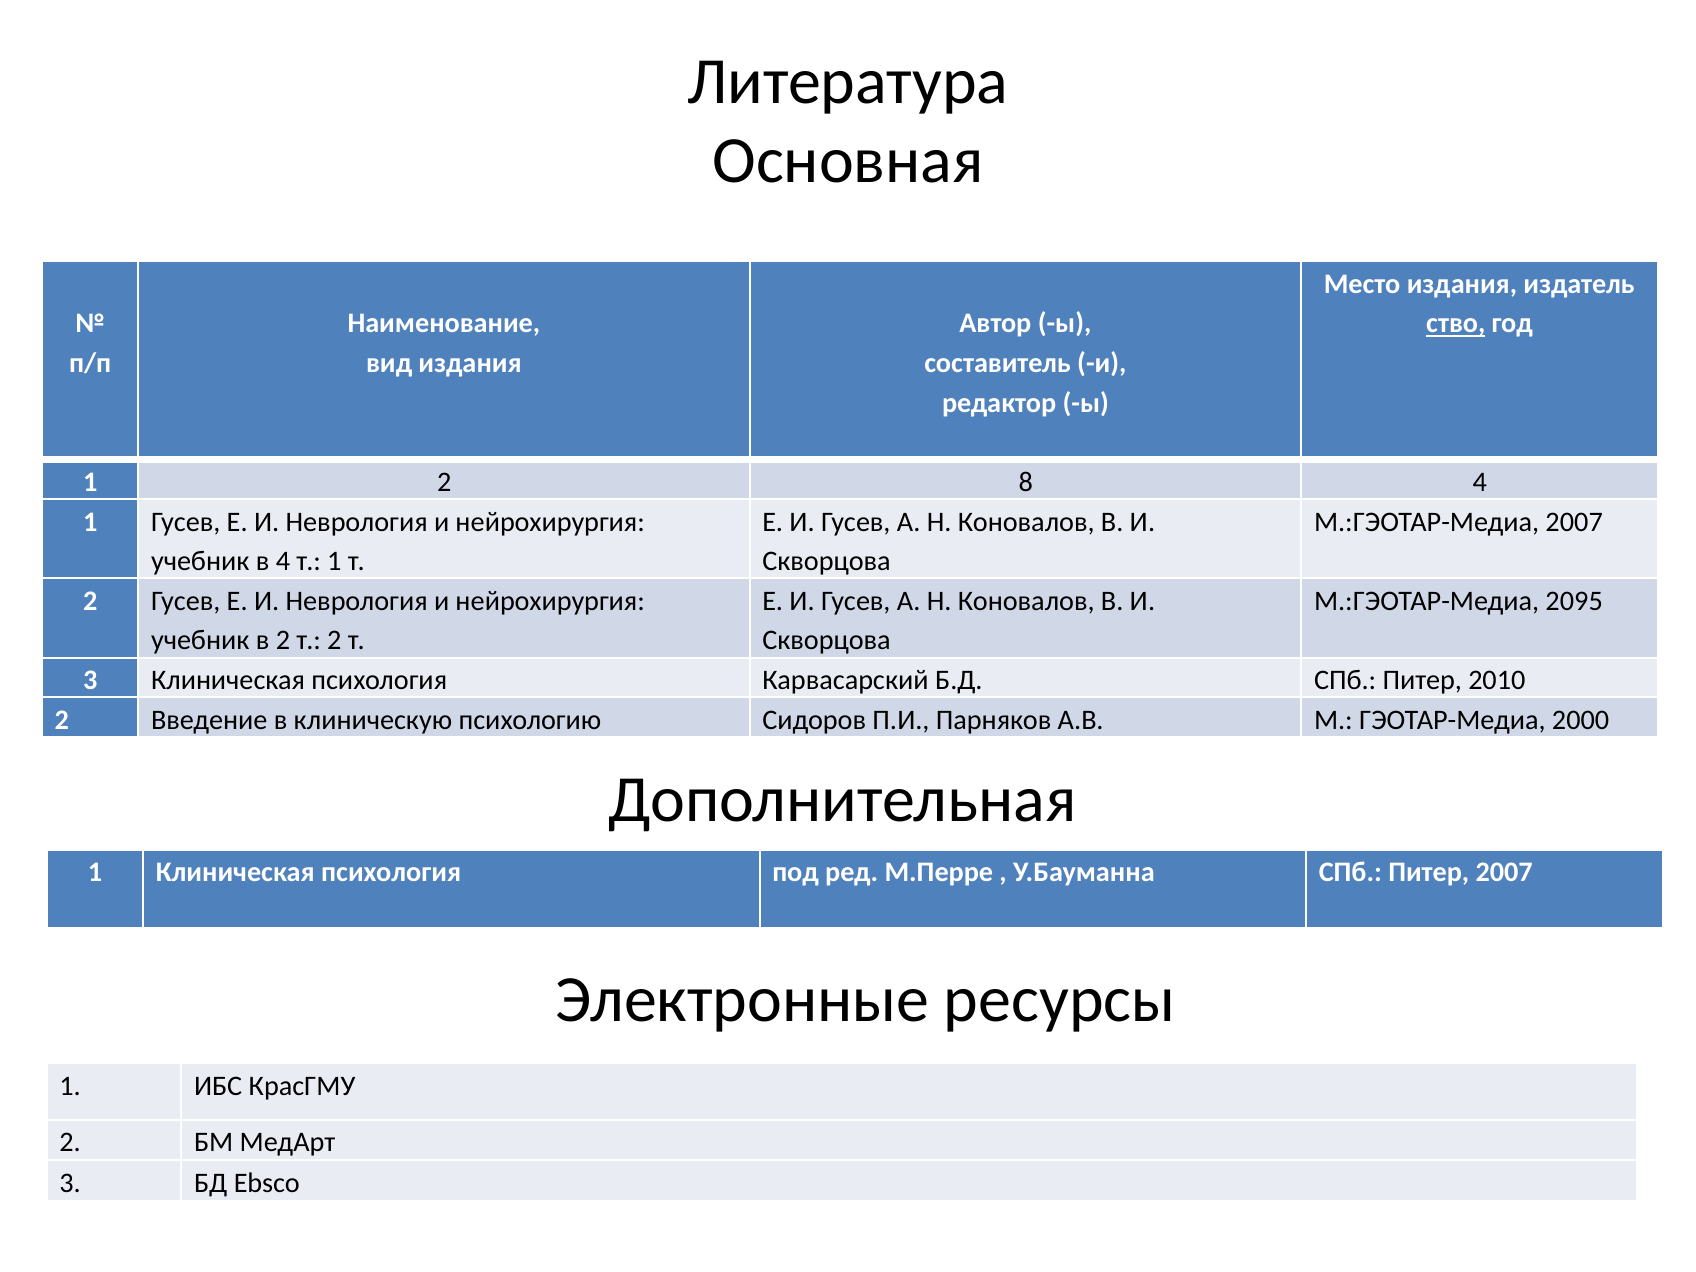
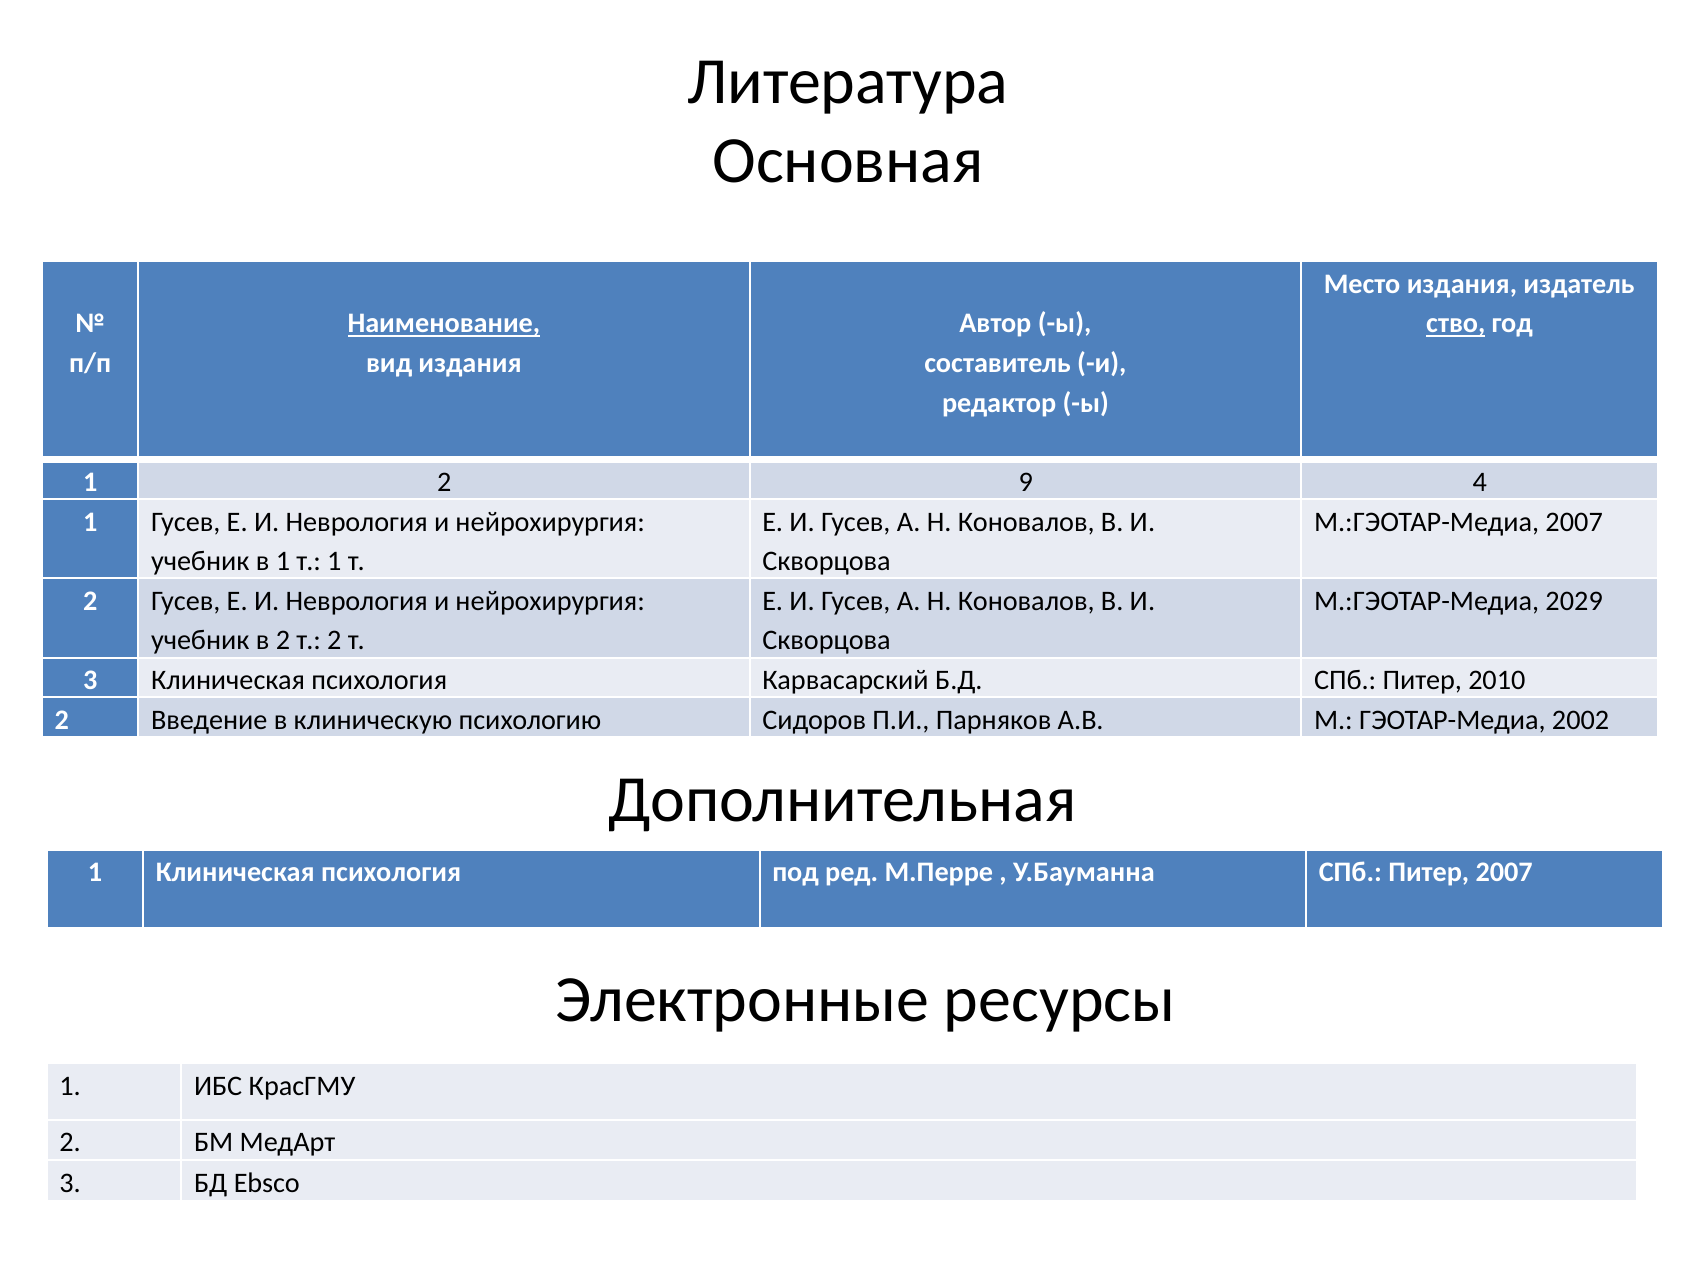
Наименование underline: none -> present
8: 8 -> 9
в 4: 4 -> 1
2095: 2095 -> 2029
2000: 2000 -> 2002
